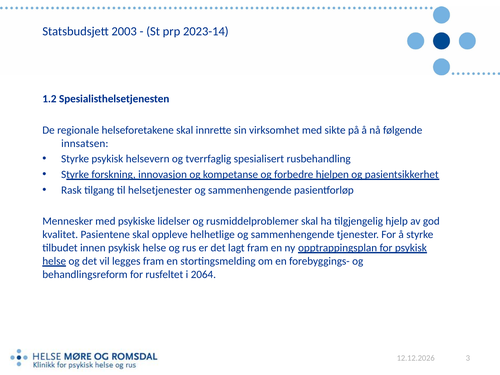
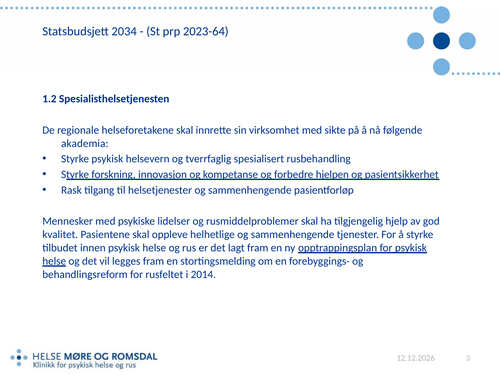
2003: 2003 -> 2034
2023-14: 2023-14 -> 2023-64
innsatsen: innsatsen -> akademia
2064: 2064 -> 2014
